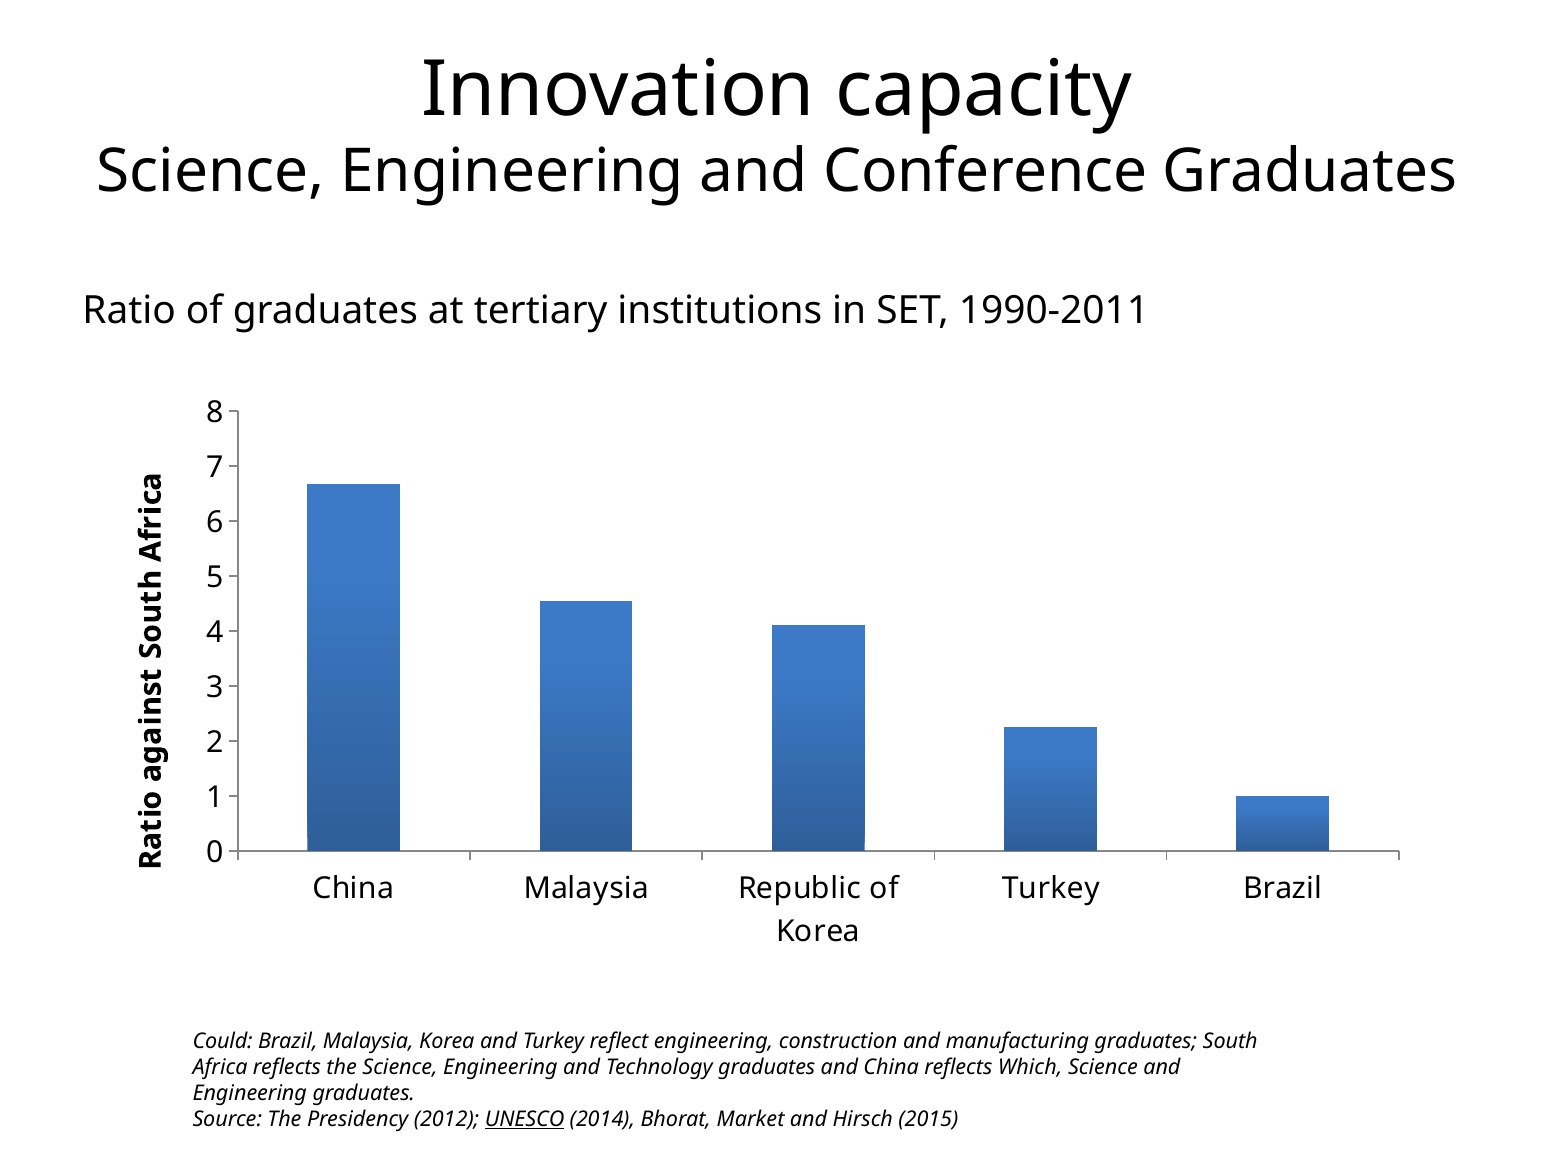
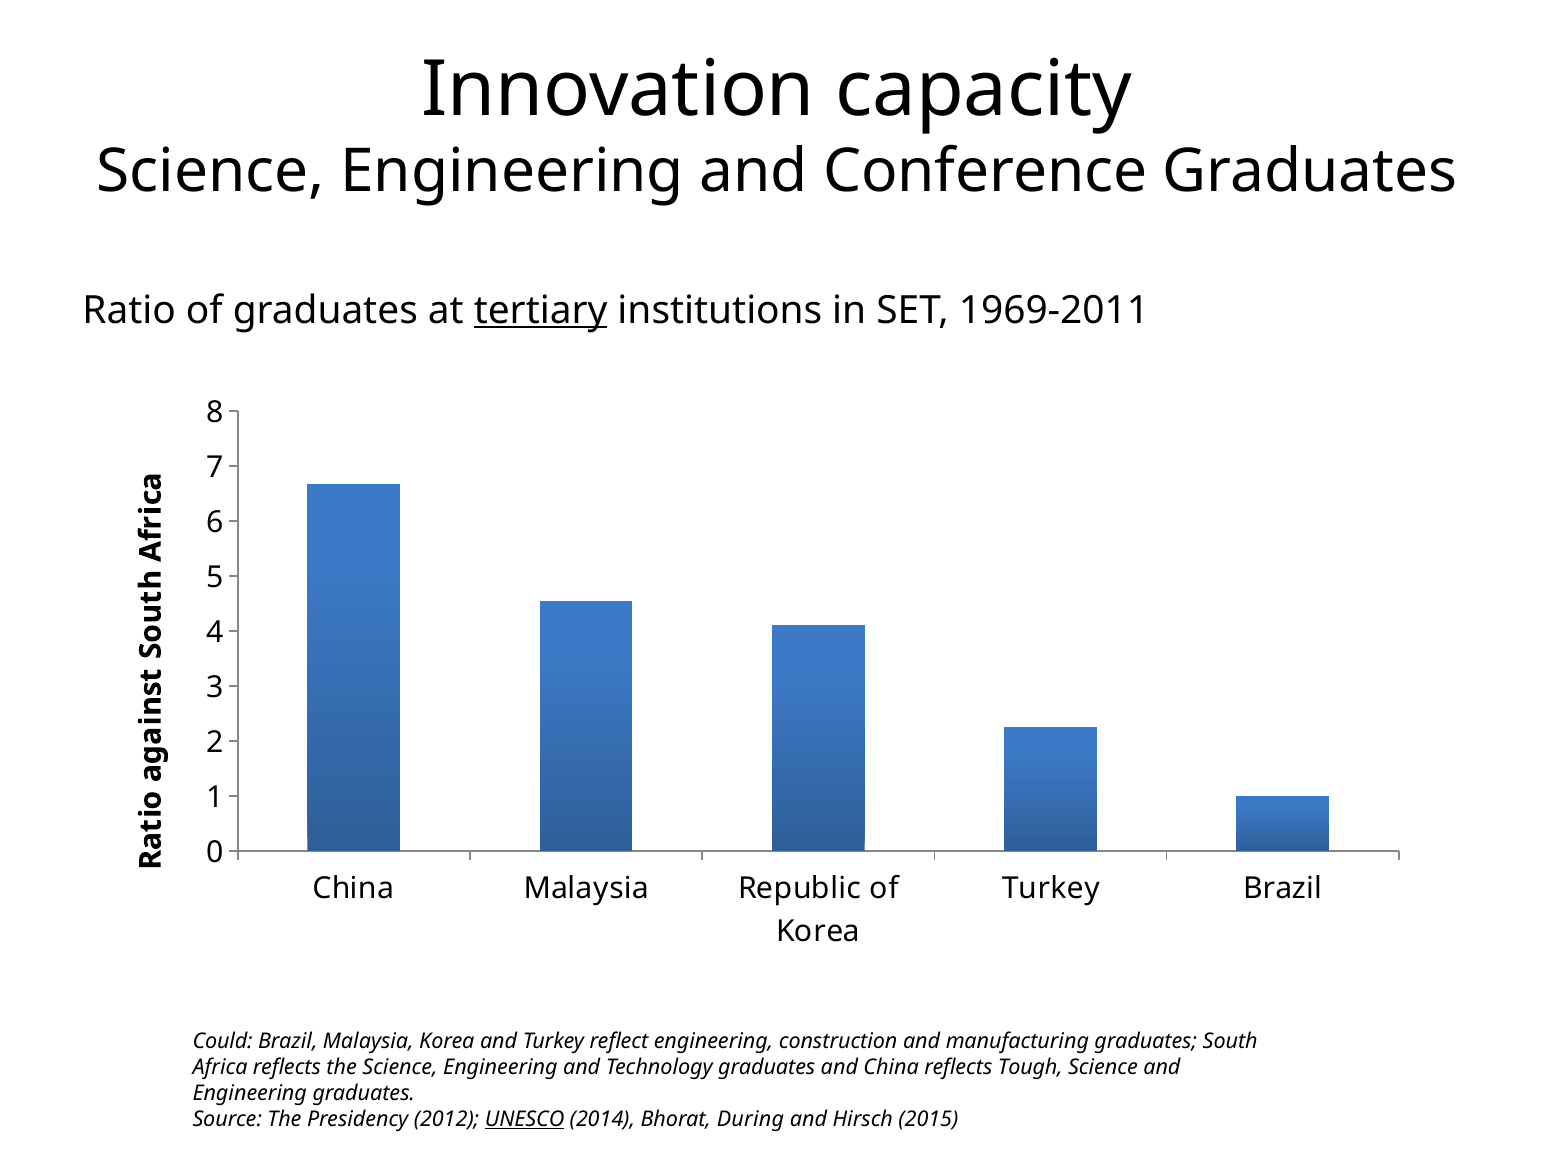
tertiary underline: none -> present
1990-2011: 1990-2011 -> 1969-2011
Which: Which -> Tough
Market: Market -> During
